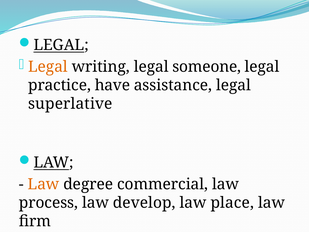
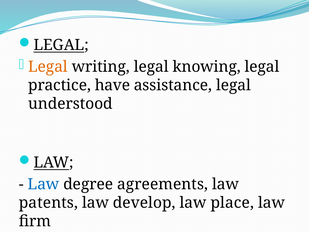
someone: someone -> knowing
superlative: superlative -> understood
Law at (43, 184) colour: orange -> blue
commercial: commercial -> agreements
process: process -> patents
